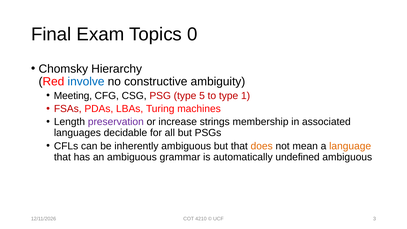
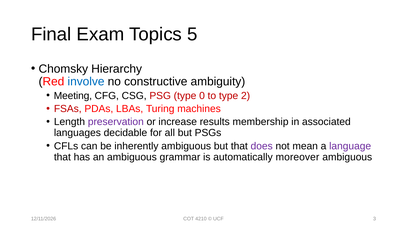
0: 0 -> 5
5: 5 -> 0
1: 1 -> 2
strings: strings -> results
does colour: orange -> purple
language colour: orange -> purple
undefined: undefined -> moreover
